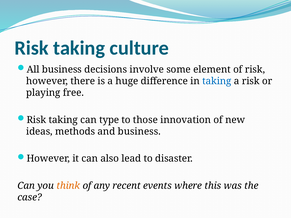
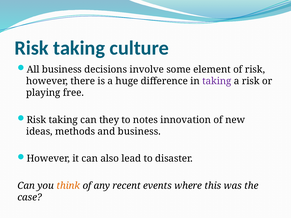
taking at (217, 81) colour: blue -> purple
type: type -> they
those: those -> notes
